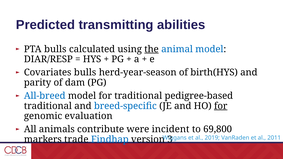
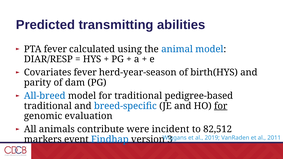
PTA bulls: bulls -> fever
the underline: present -> none
Covariates bulls: bulls -> fever
69,800: 69,800 -> 82,512
trade: trade -> event
